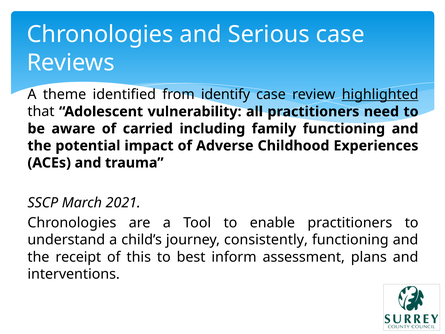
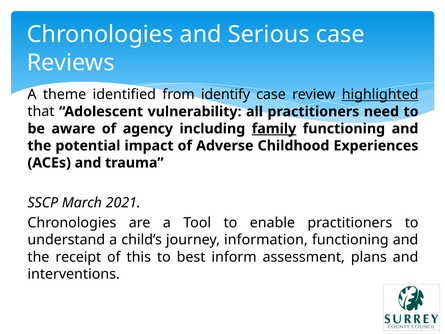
carried: carried -> agency
family underline: none -> present
consistently: consistently -> information
